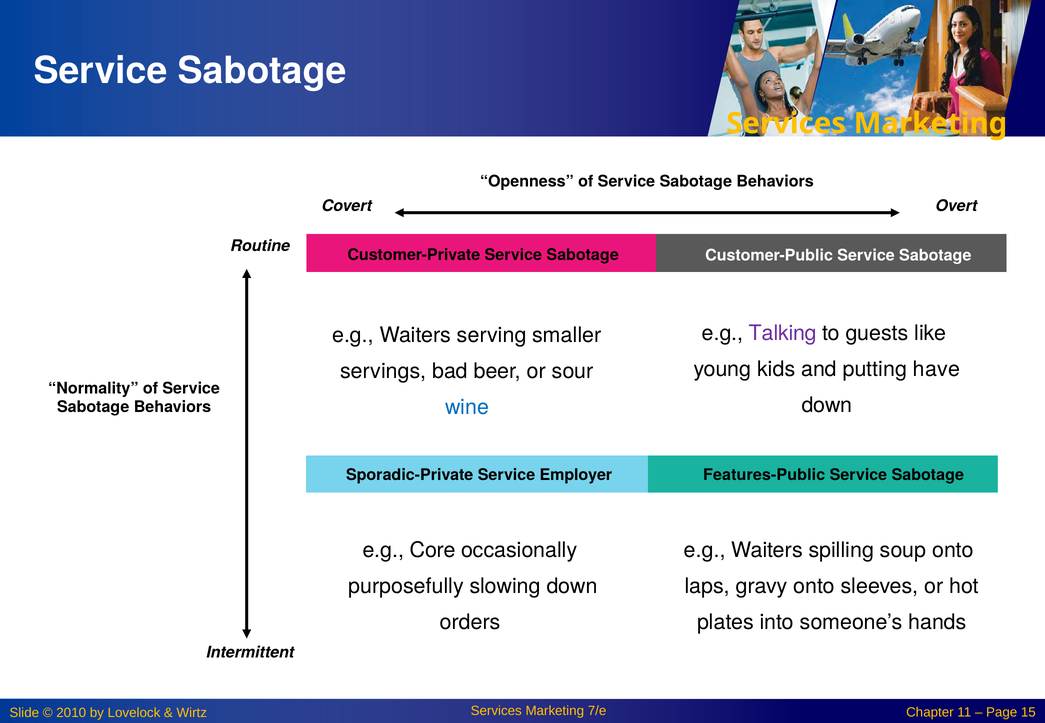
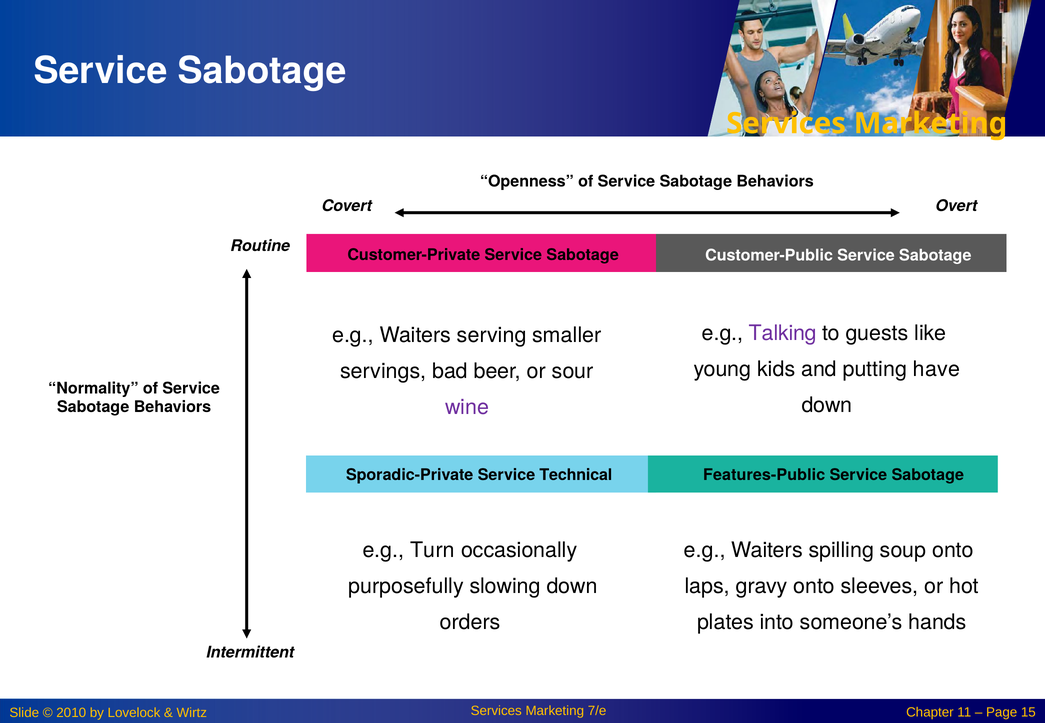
wine colour: blue -> purple
Employer: Employer -> Technical
Core: Core -> Turn
